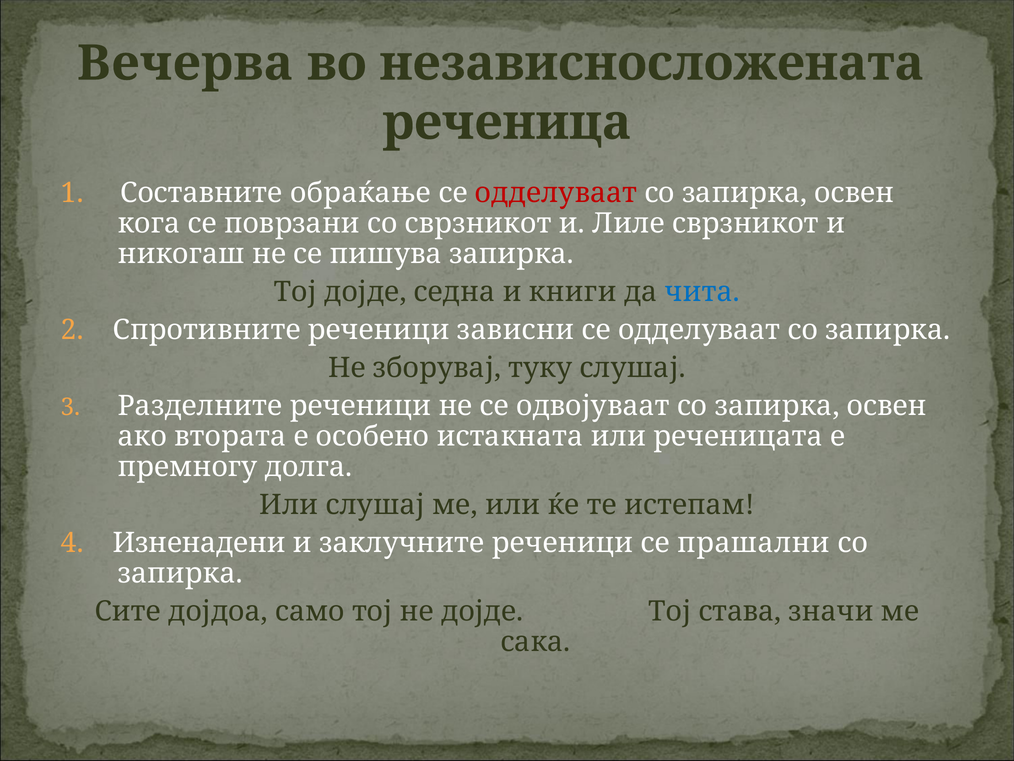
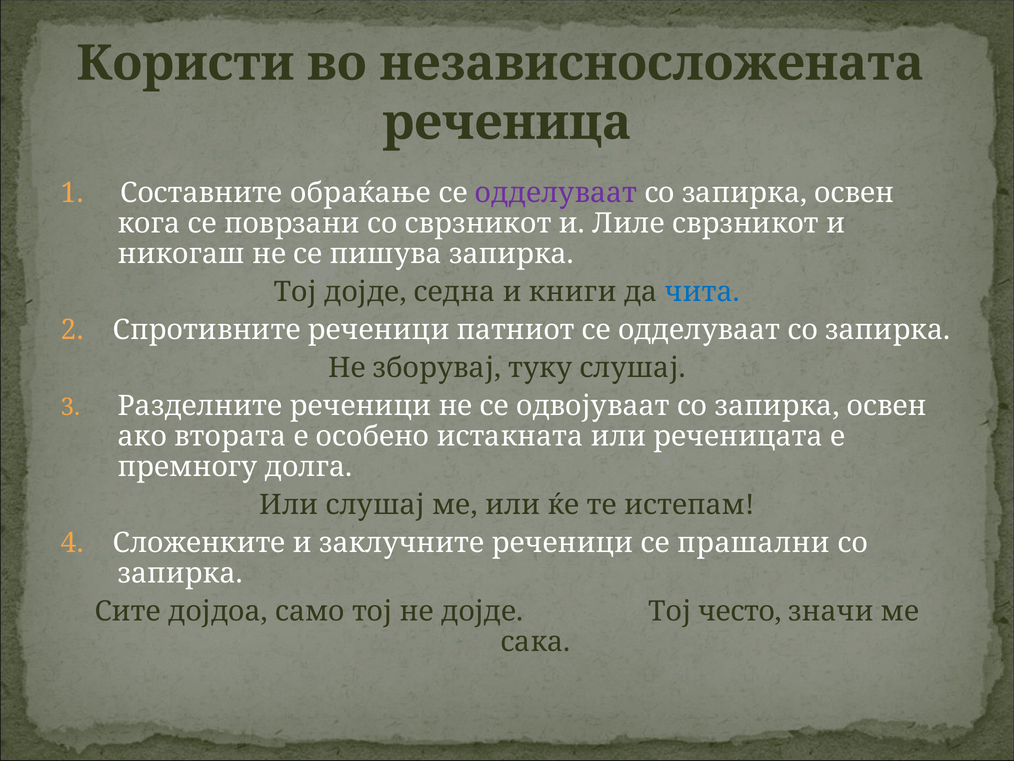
Вечерва: Вечерва -> Користи
одделуваат at (556, 193) colour: red -> purple
зависни: зависни -> патниот
Изненадени: Изненадени -> Сложенките
става: става -> често
